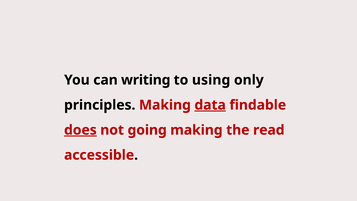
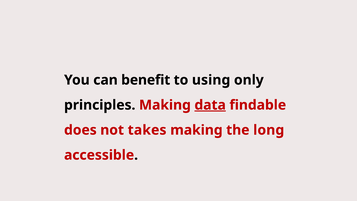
writing: writing -> benefit
does underline: present -> none
going: going -> takes
read: read -> long
